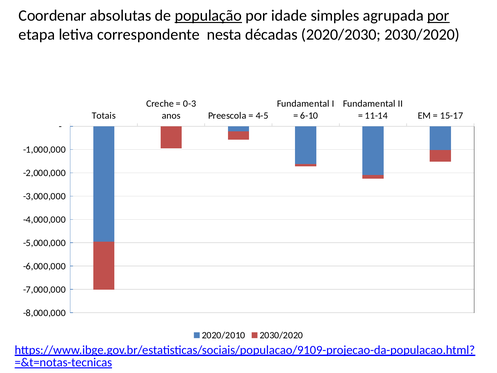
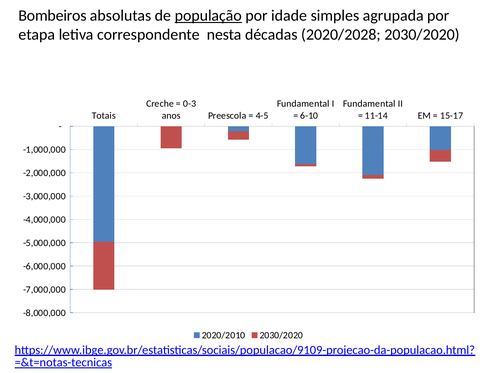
Coordenar: Coordenar -> Bombeiros
por at (438, 16) underline: present -> none
2020/2030: 2020/2030 -> 2020/2028
